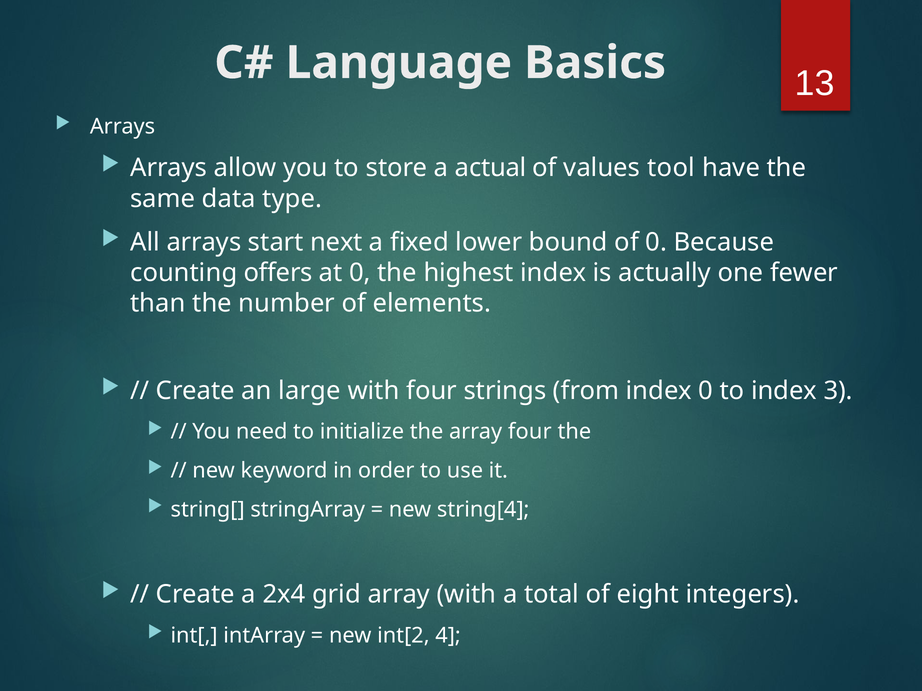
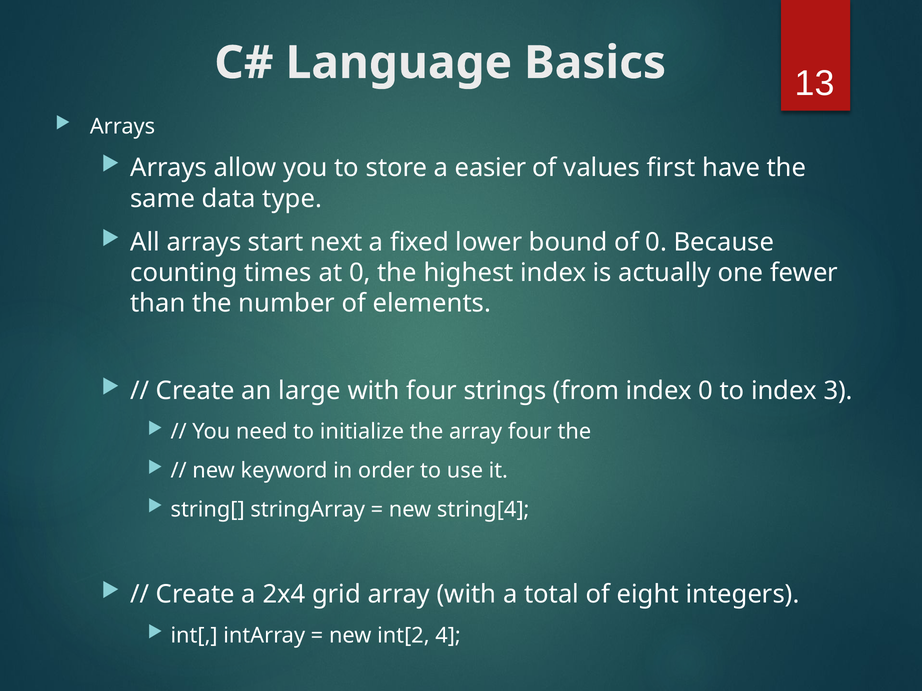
actual: actual -> easier
tool: tool -> first
offers: offers -> times
